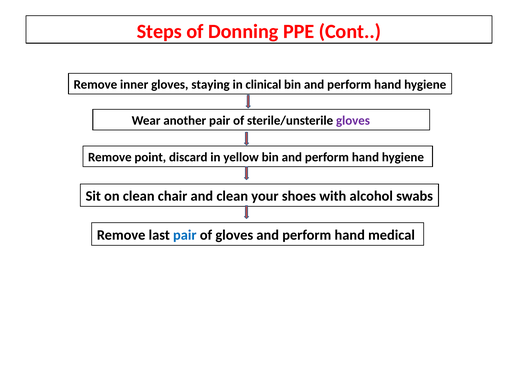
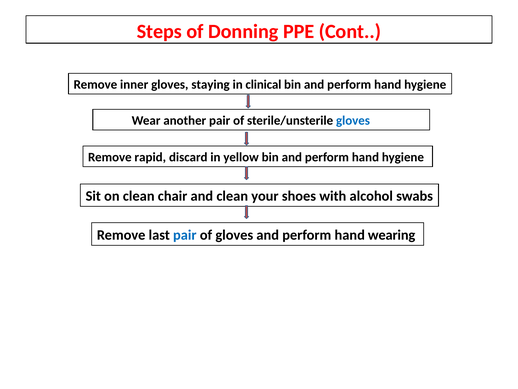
gloves at (353, 121) colour: purple -> blue
point: point -> rapid
medical: medical -> wearing
